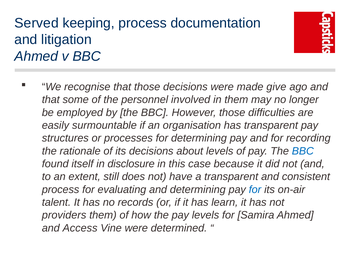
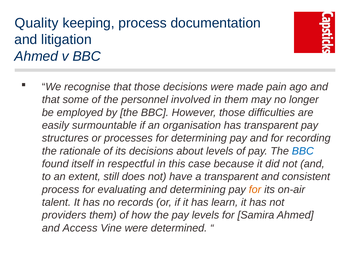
Served: Served -> Quality
give: give -> pain
disclosure: disclosure -> respectful
for at (255, 189) colour: blue -> orange
